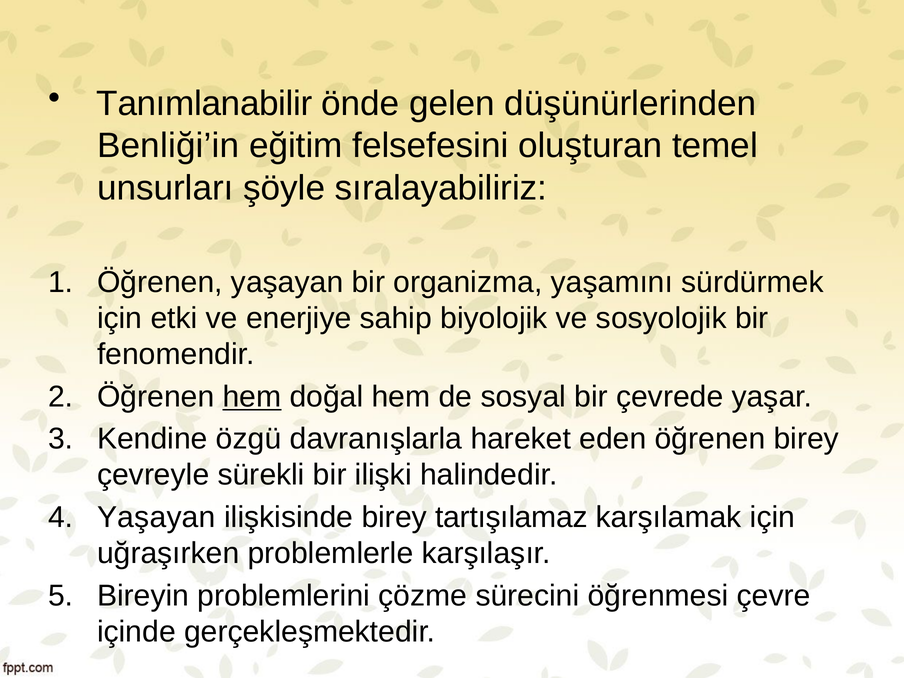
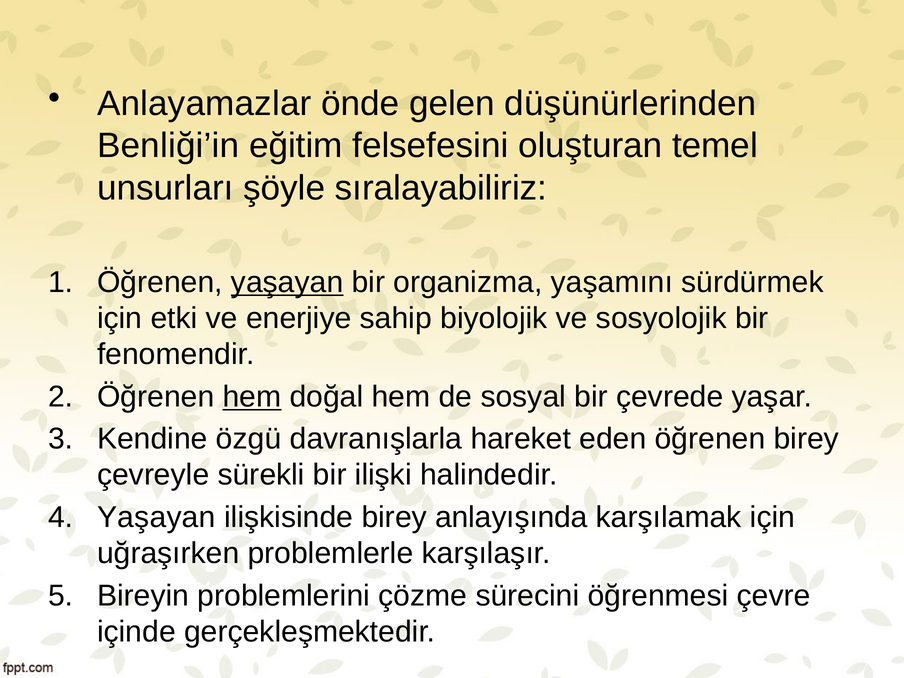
Tanımlanabilir: Tanımlanabilir -> Anlayamazlar
yaşayan at (287, 282) underline: none -> present
tartışılamaz: tartışılamaz -> anlayışında
